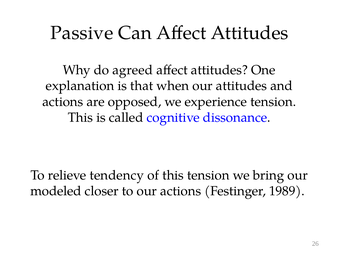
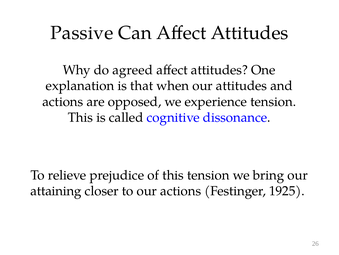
tendency: tendency -> prejudice
modeled: modeled -> attaining
1989: 1989 -> 1925
